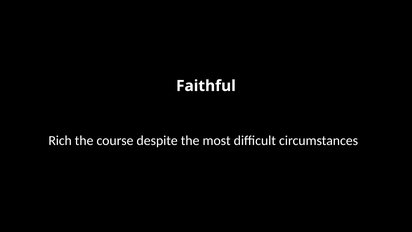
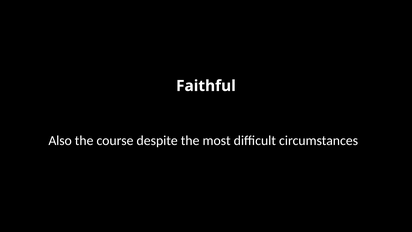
Rich: Rich -> Also
